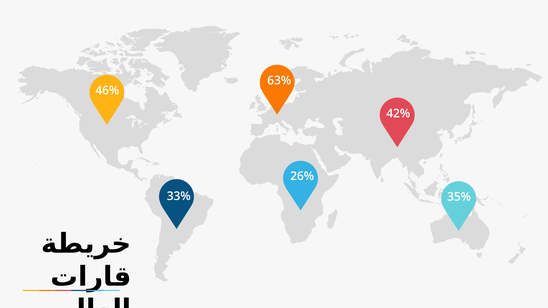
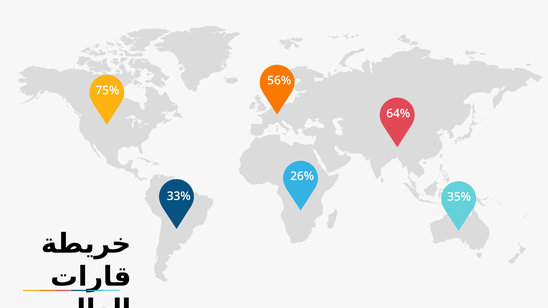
63%: 63% -> 56%
46%: 46% -> 75%
42%: 42% -> 64%
